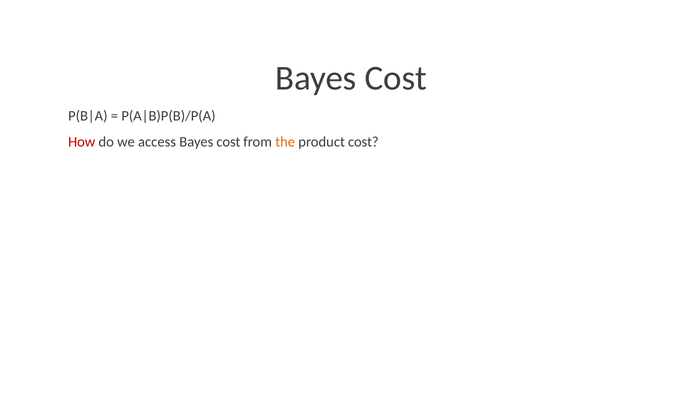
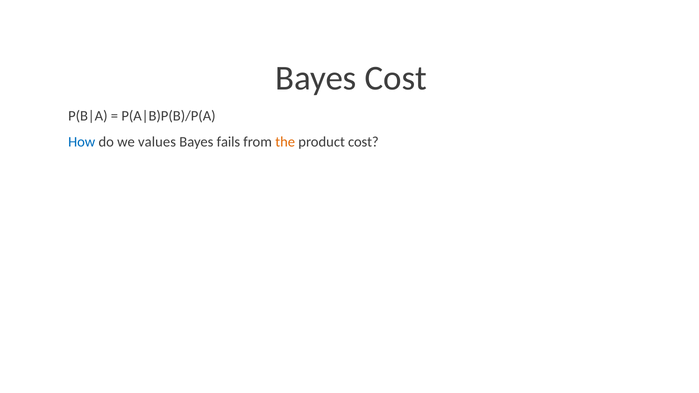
How colour: red -> blue
access: access -> values
cost at (228, 142): cost -> fails
